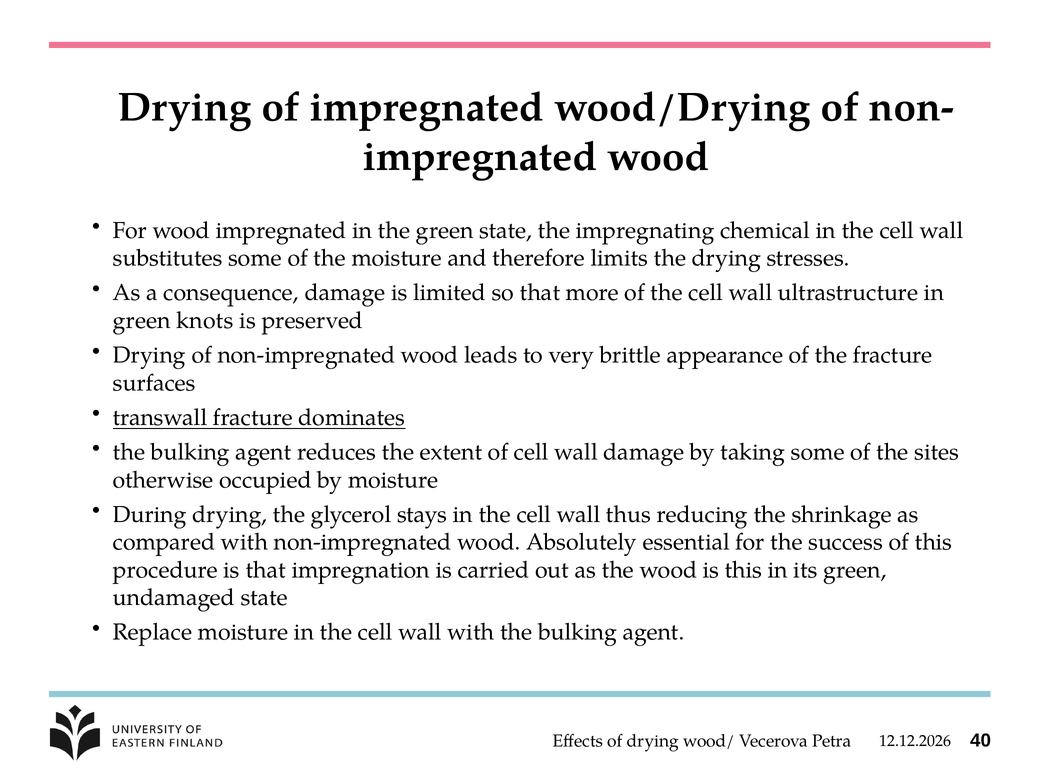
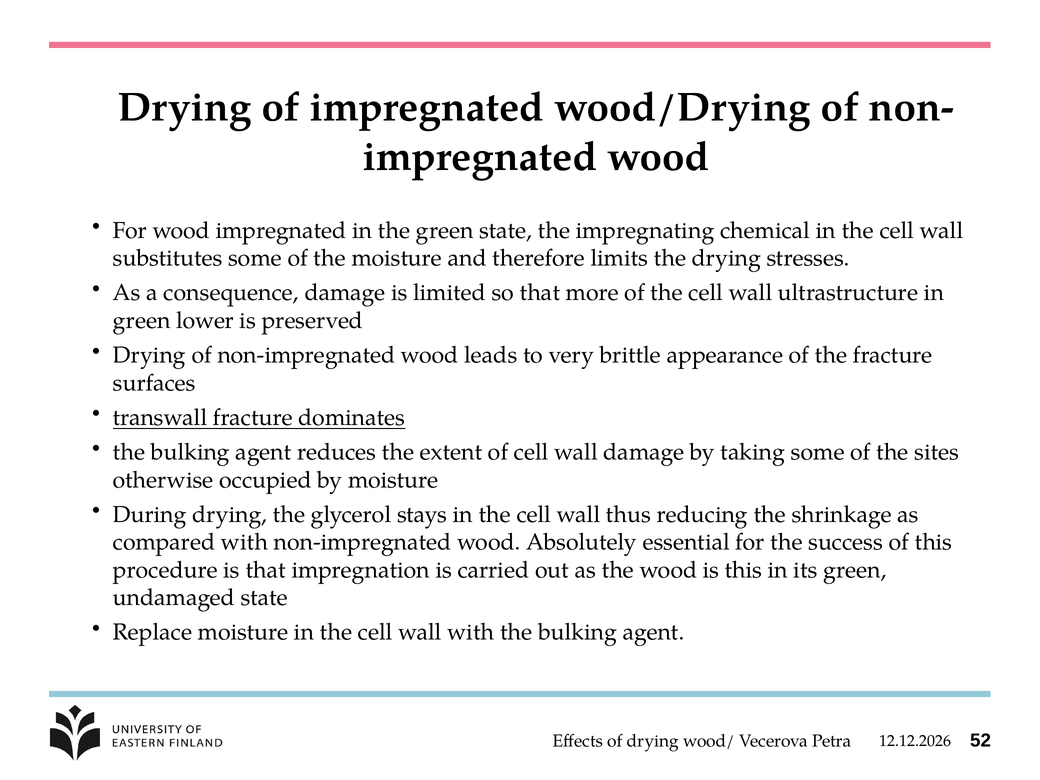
knots: knots -> lower
40: 40 -> 52
